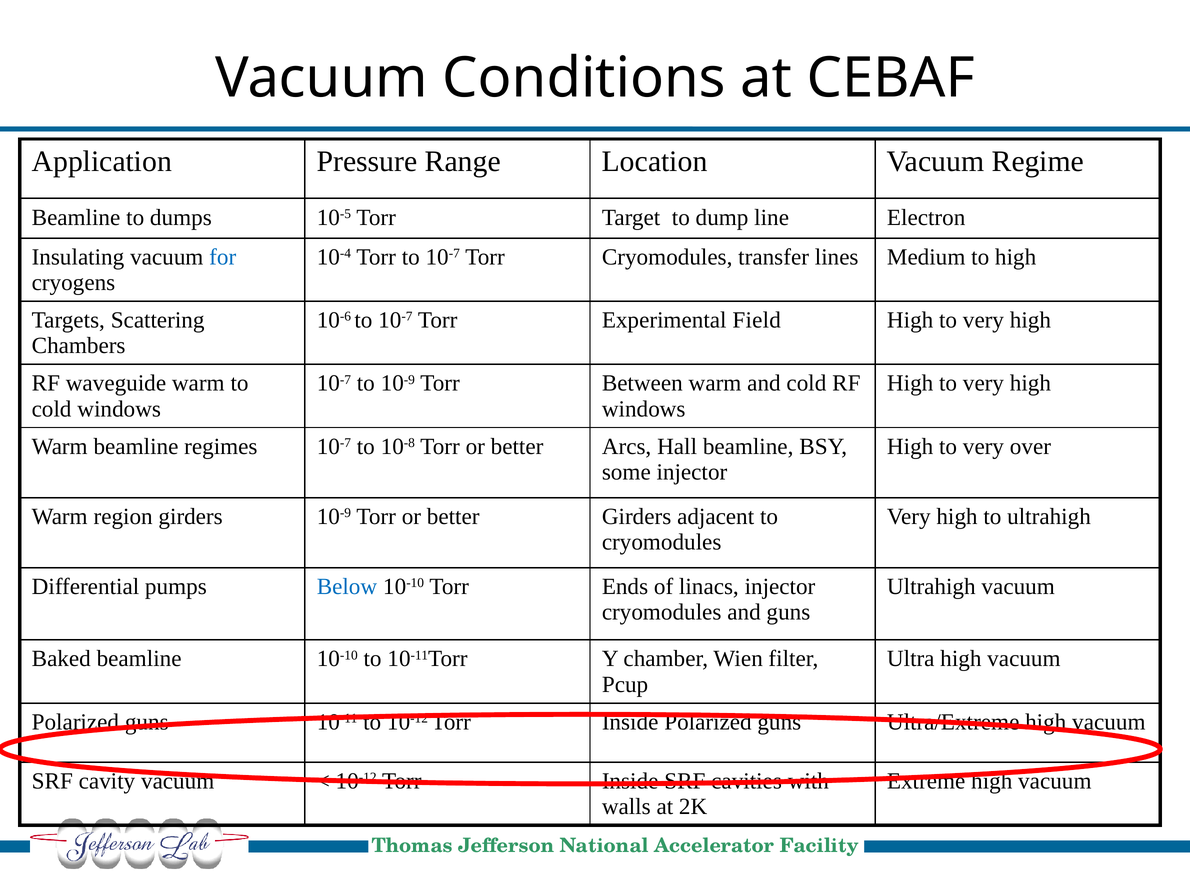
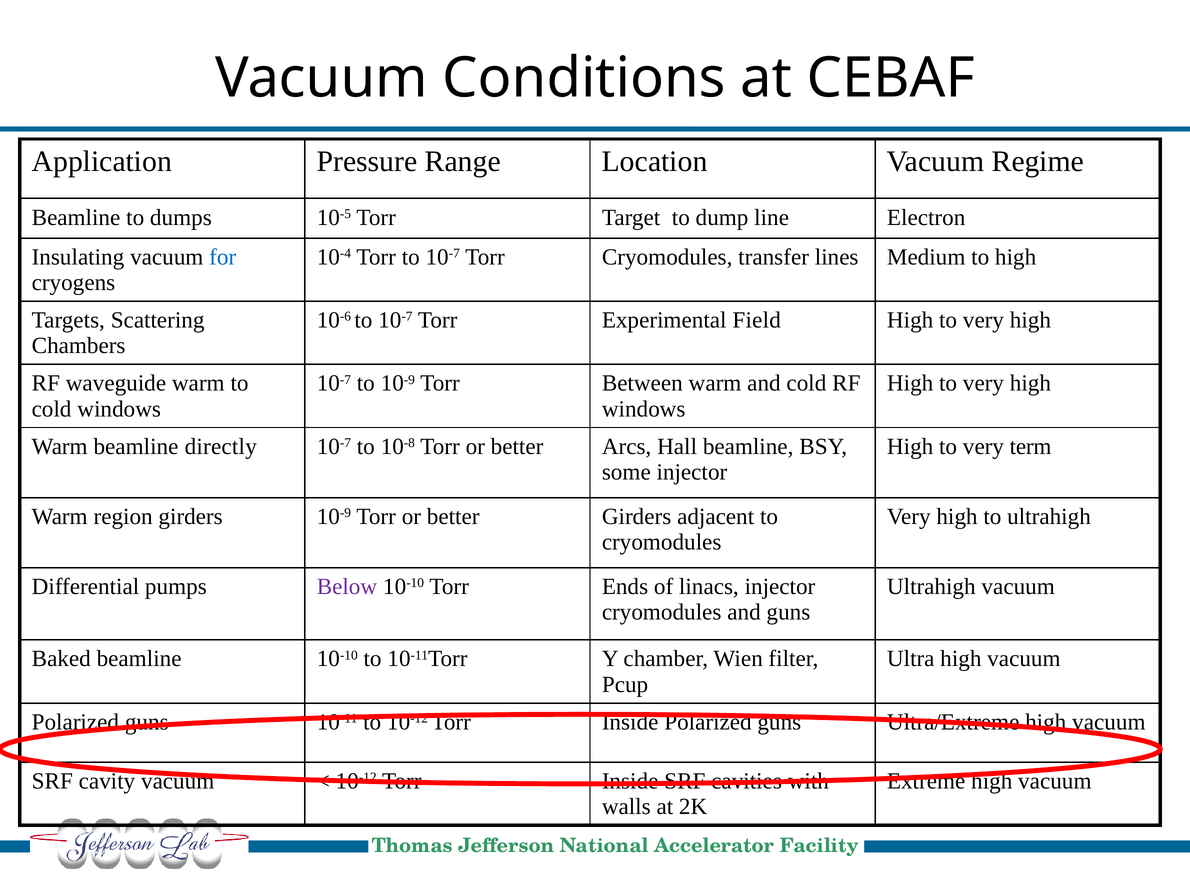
regimes: regimes -> directly
over: over -> term
Below colour: blue -> purple
